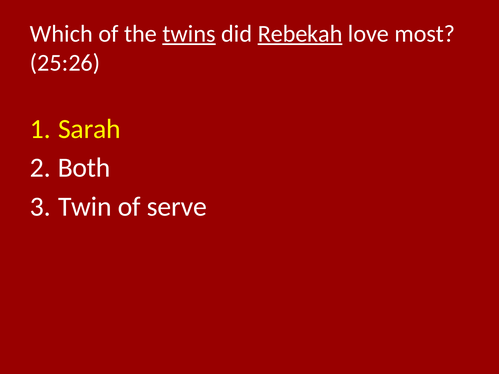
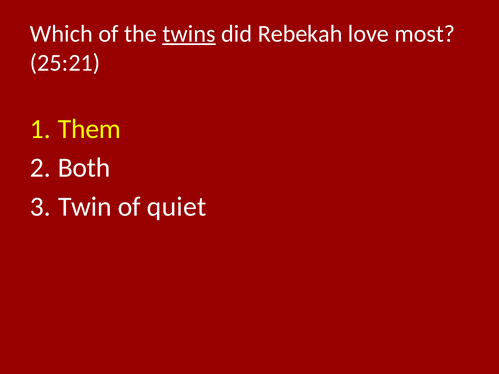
Rebekah underline: present -> none
25:26: 25:26 -> 25:21
Sarah: Sarah -> Them
serve: serve -> quiet
